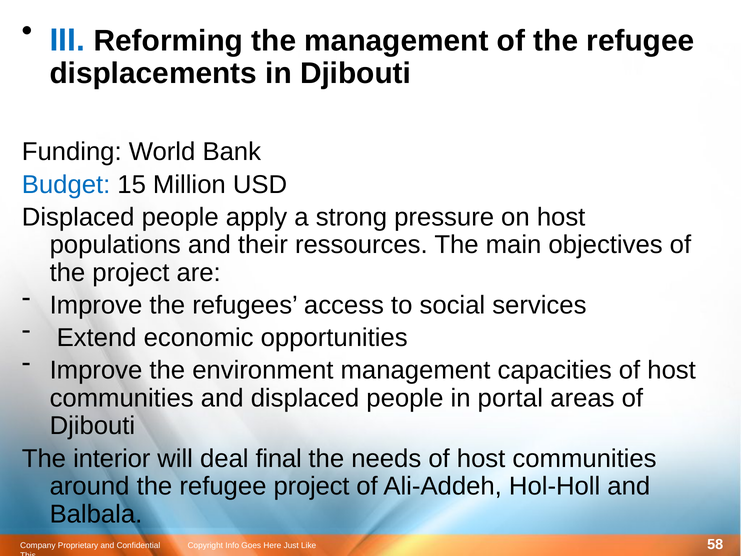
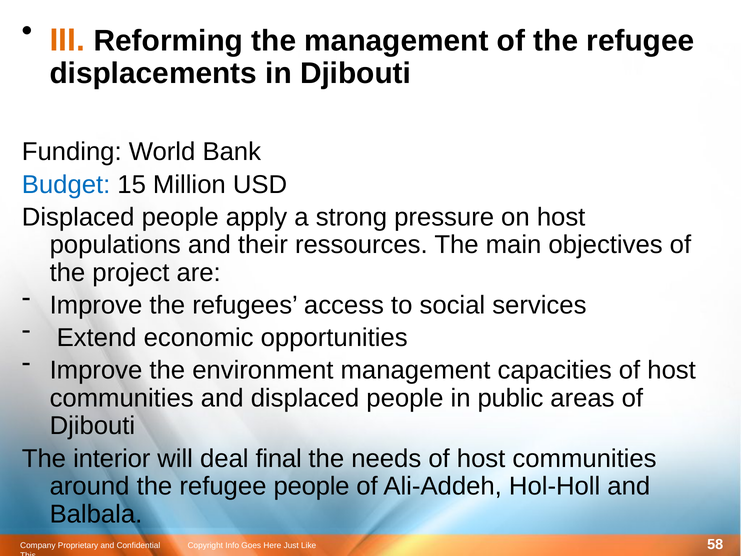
III colour: blue -> orange
portal: portal -> public
refugee project: project -> people
